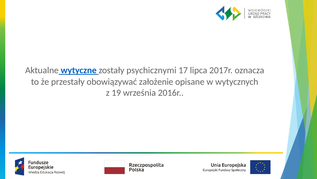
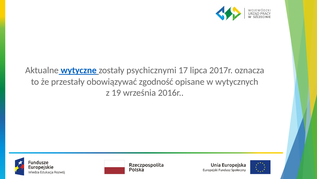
założenie: założenie -> zgodność
